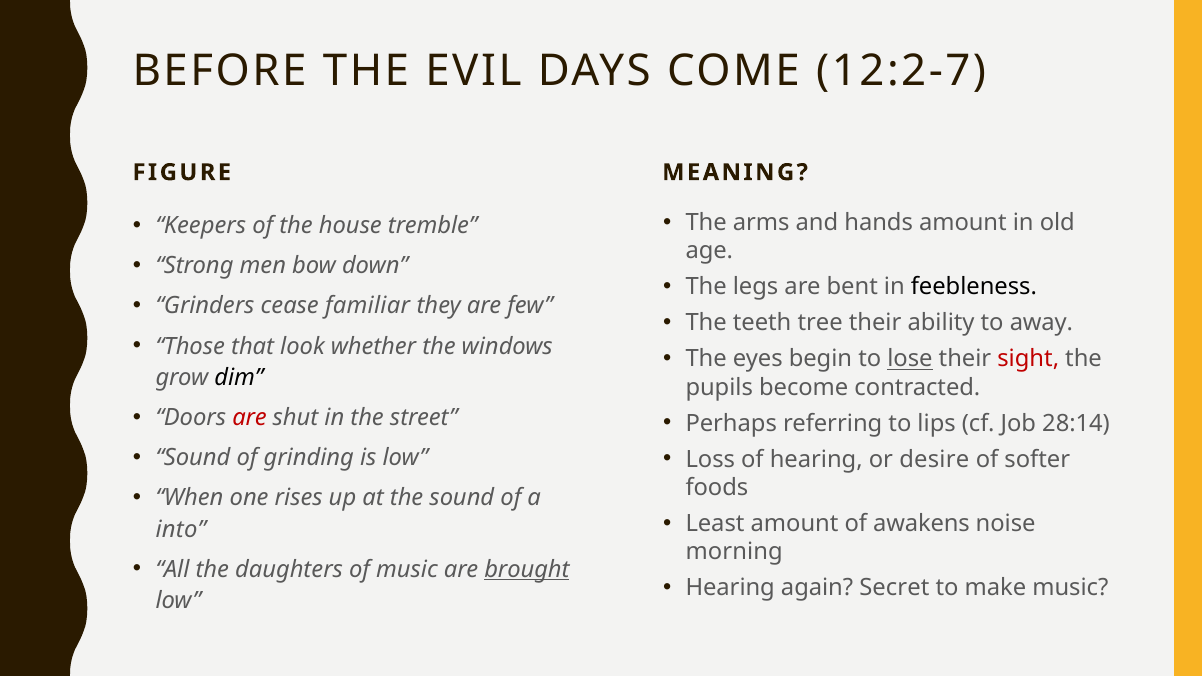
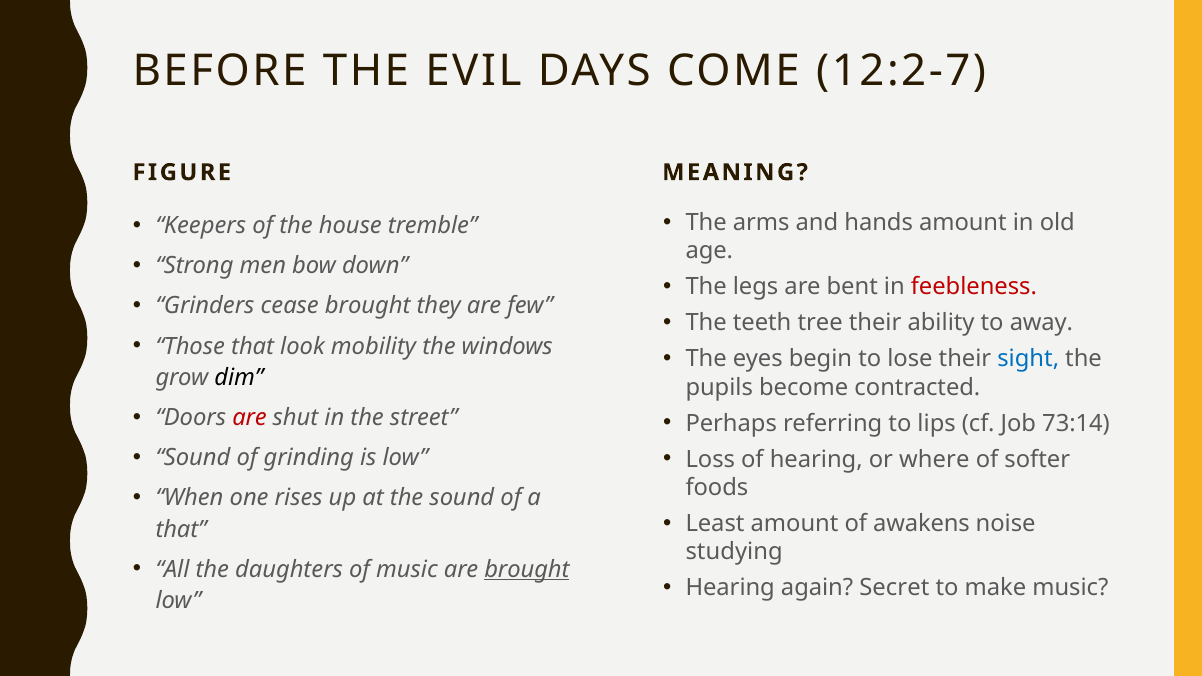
feebleness colour: black -> red
cease familiar: familiar -> brought
whether: whether -> mobility
lose underline: present -> none
sight colour: red -> blue
28:14: 28:14 -> 73:14
desire: desire -> where
into at (181, 529): into -> that
morning: morning -> studying
